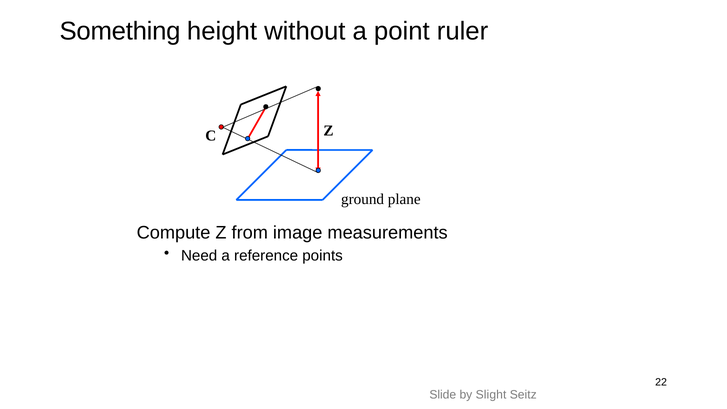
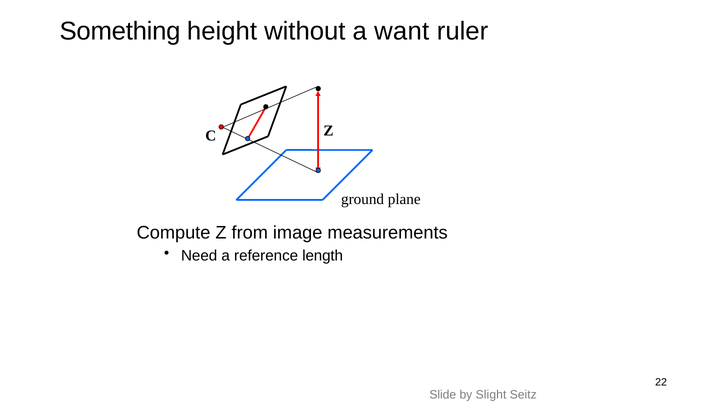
point: point -> want
points: points -> length
